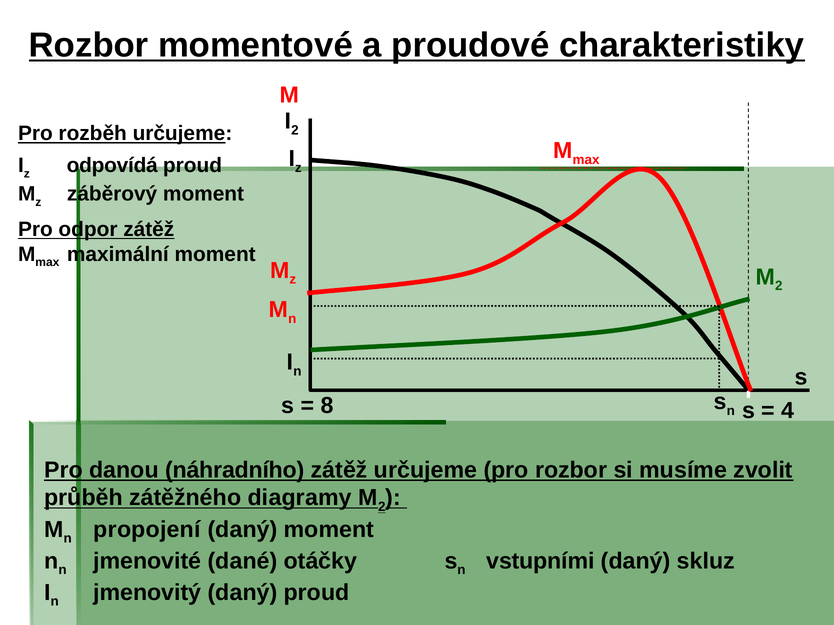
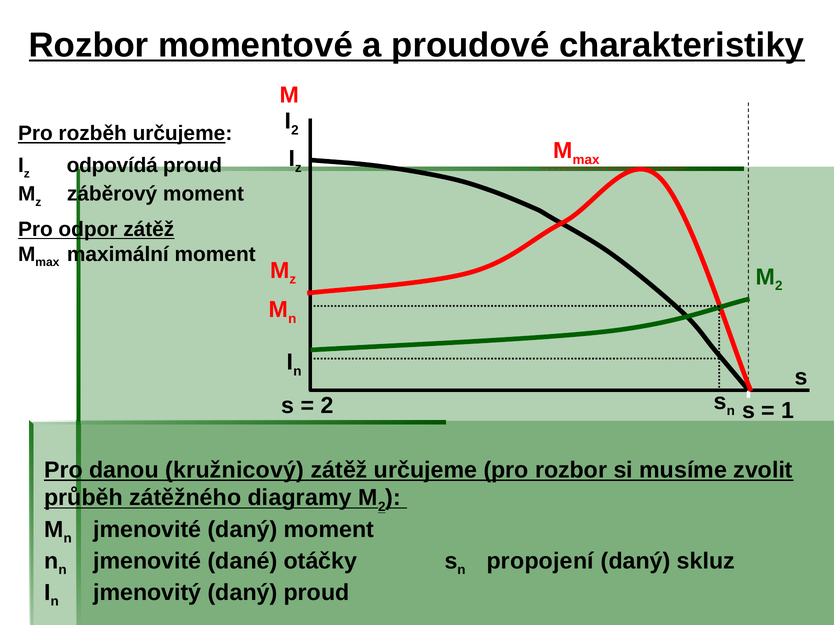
8 at (327, 406): 8 -> 2
4: 4 -> 1
náhradního: náhradního -> kružnicový
propojení at (147, 530): propojení -> jmenovité
vstupními: vstupními -> propojení
